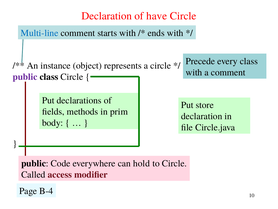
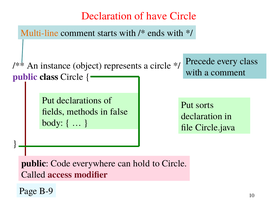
Multi-line colour: blue -> orange
store: store -> sorts
prim: prim -> false
B-4: B-4 -> B-9
